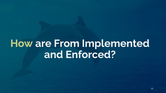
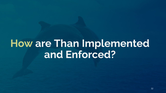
From: From -> Than
